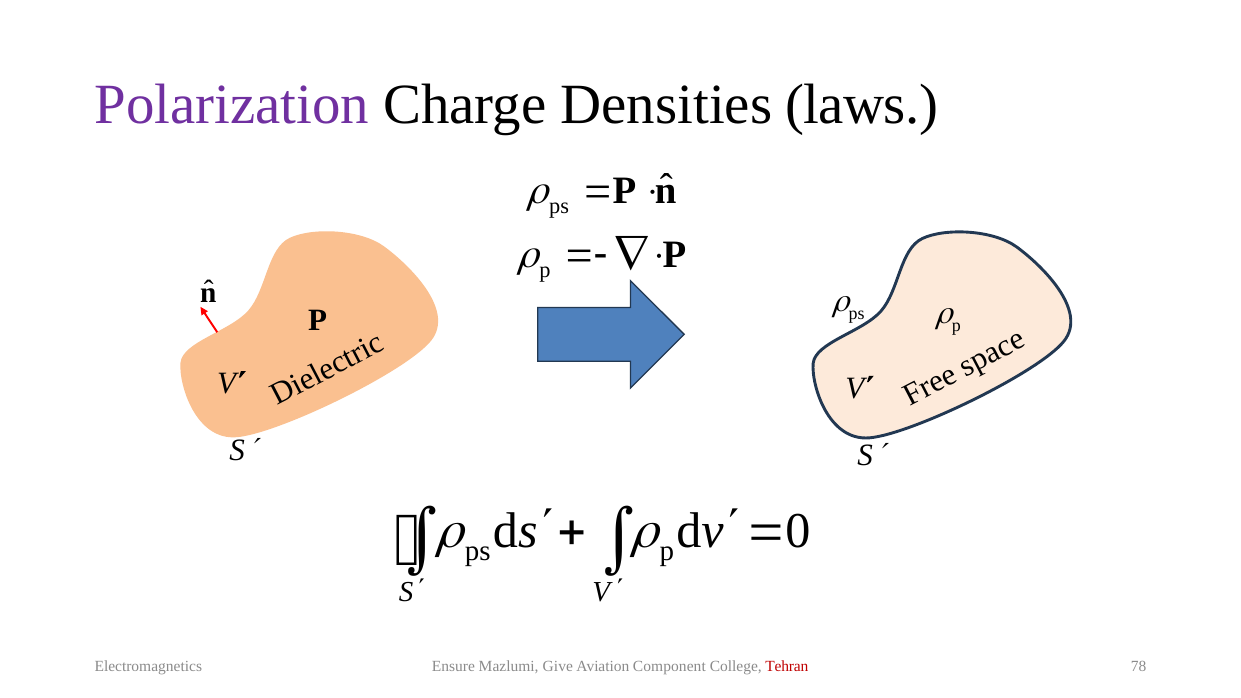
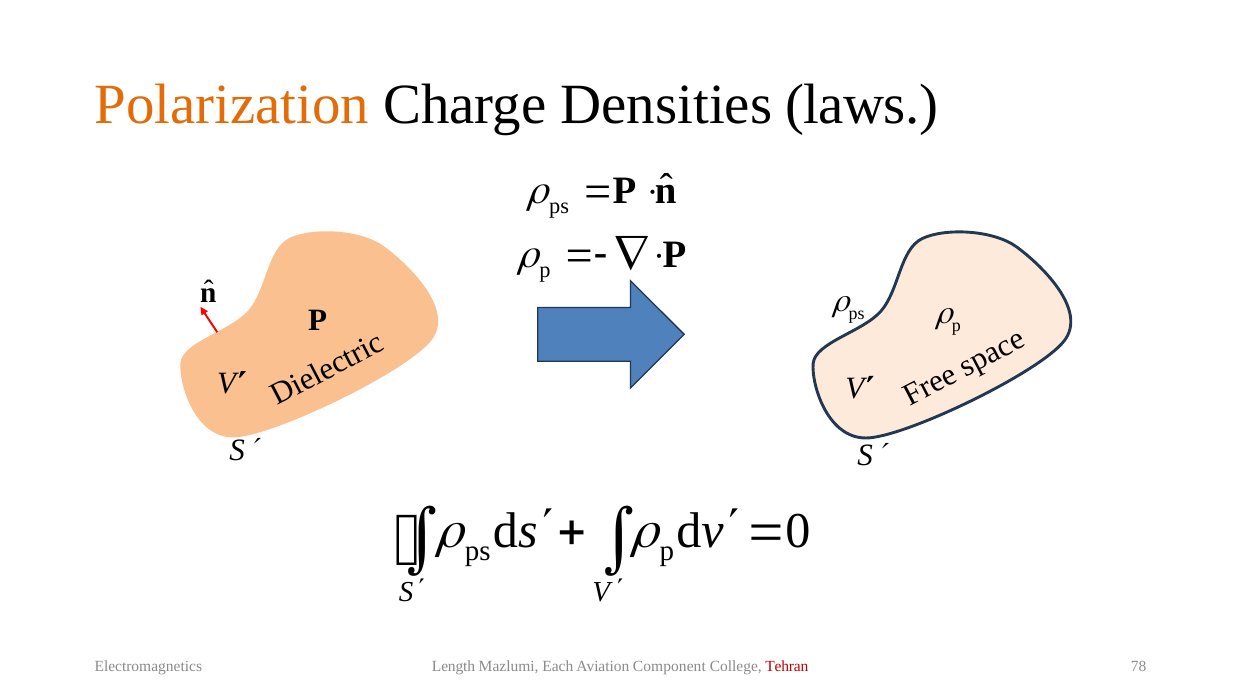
Polarization colour: purple -> orange
Ensure: Ensure -> Length
Give: Give -> Each
